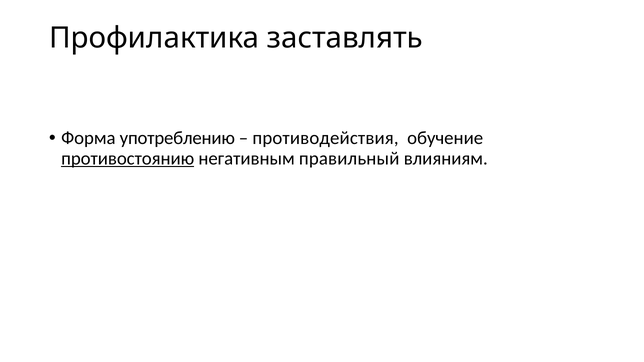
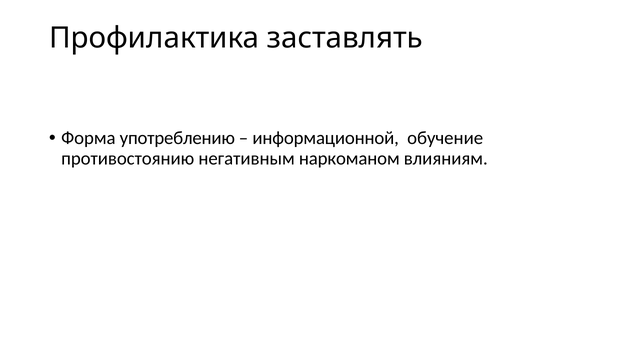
противодействия: противодействия -> информационной
противостоянию underline: present -> none
правильный: правильный -> наркоманом
